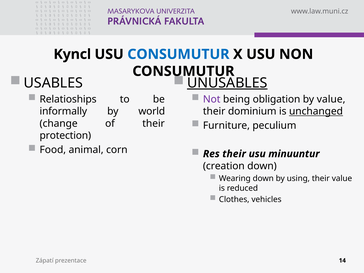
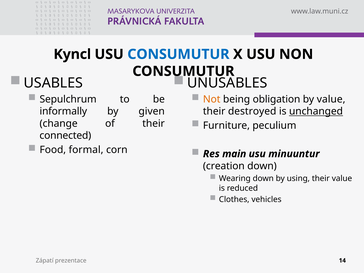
UNUSABLES underline: present -> none
Relatioships: Relatioships -> Sepulchrum
Not colour: purple -> orange
world: world -> given
dominium: dominium -> destroyed
protection: protection -> connected
animal: animal -> formal
Res their: their -> main
